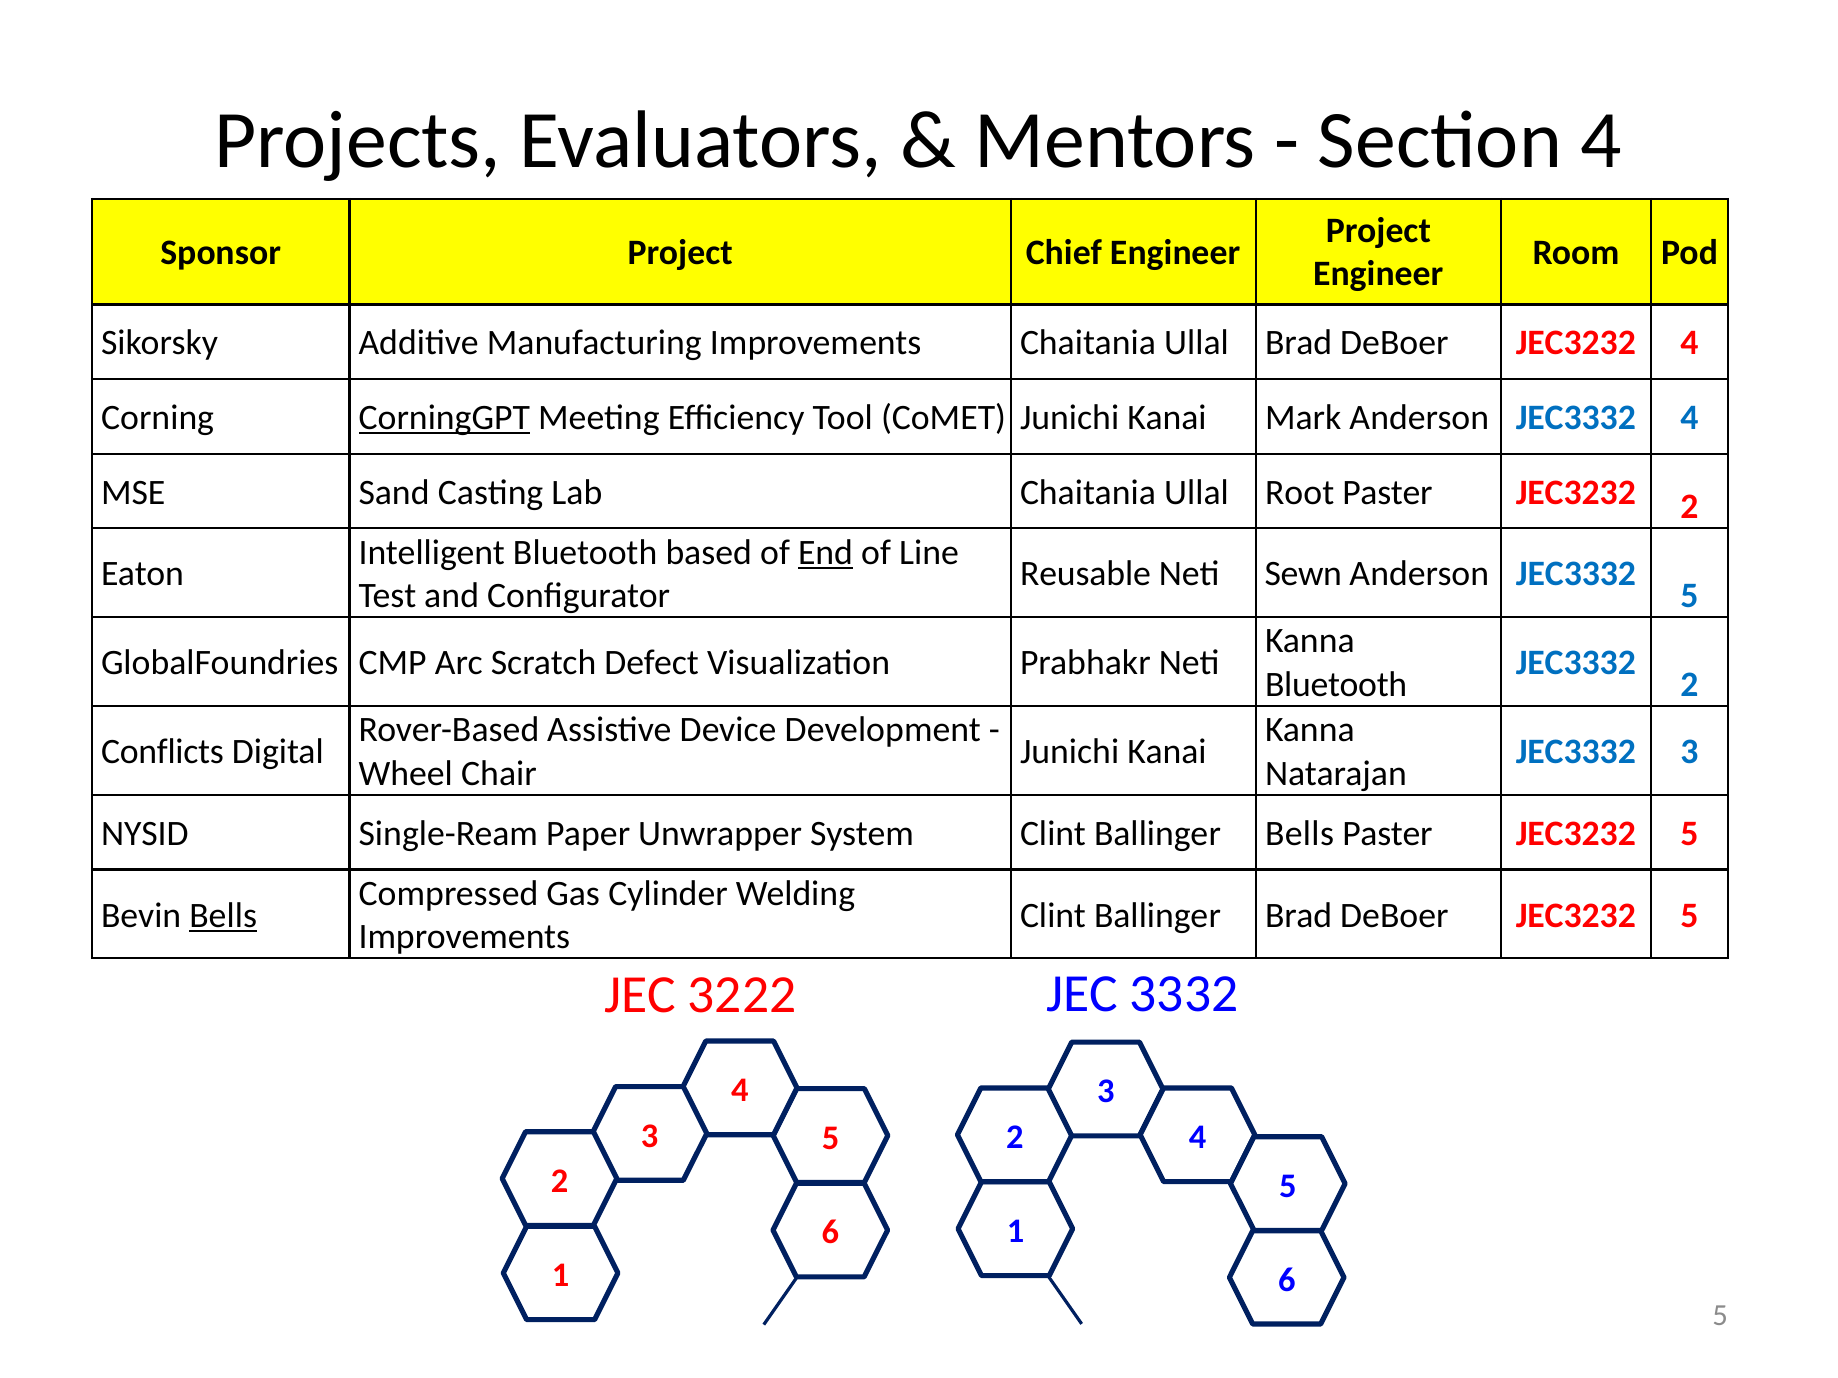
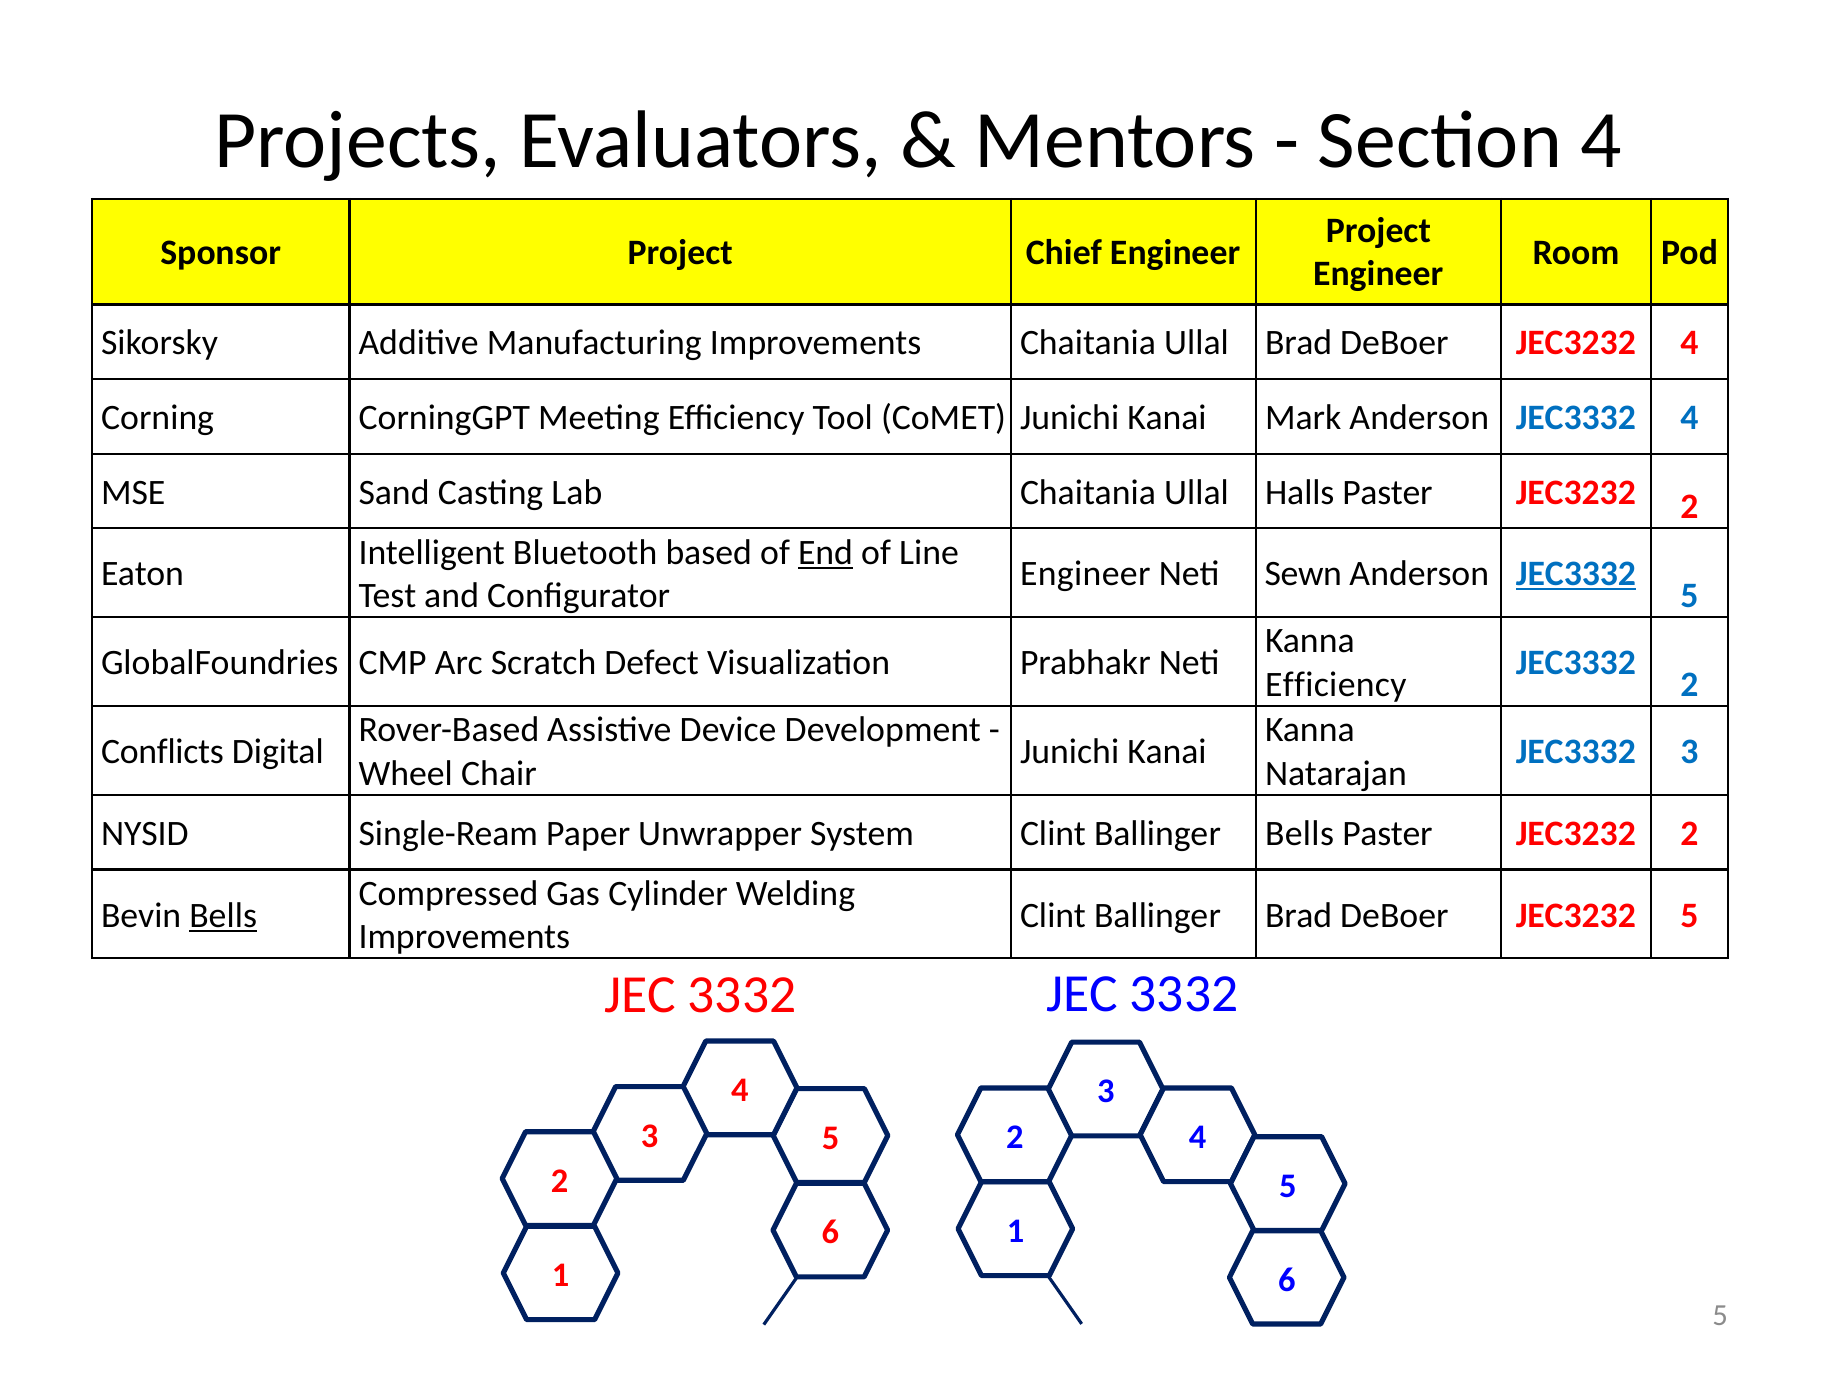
CorningGPT underline: present -> none
Root: Root -> Halls
Reusable at (1085, 574): Reusable -> Engineer
JEC3332 at (1576, 574) underline: none -> present
Bluetooth at (1336, 685): Bluetooth -> Efficiency
5 at (1690, 834): 5 -> 2
3222 at (742, 995): 3222 -> 3332
